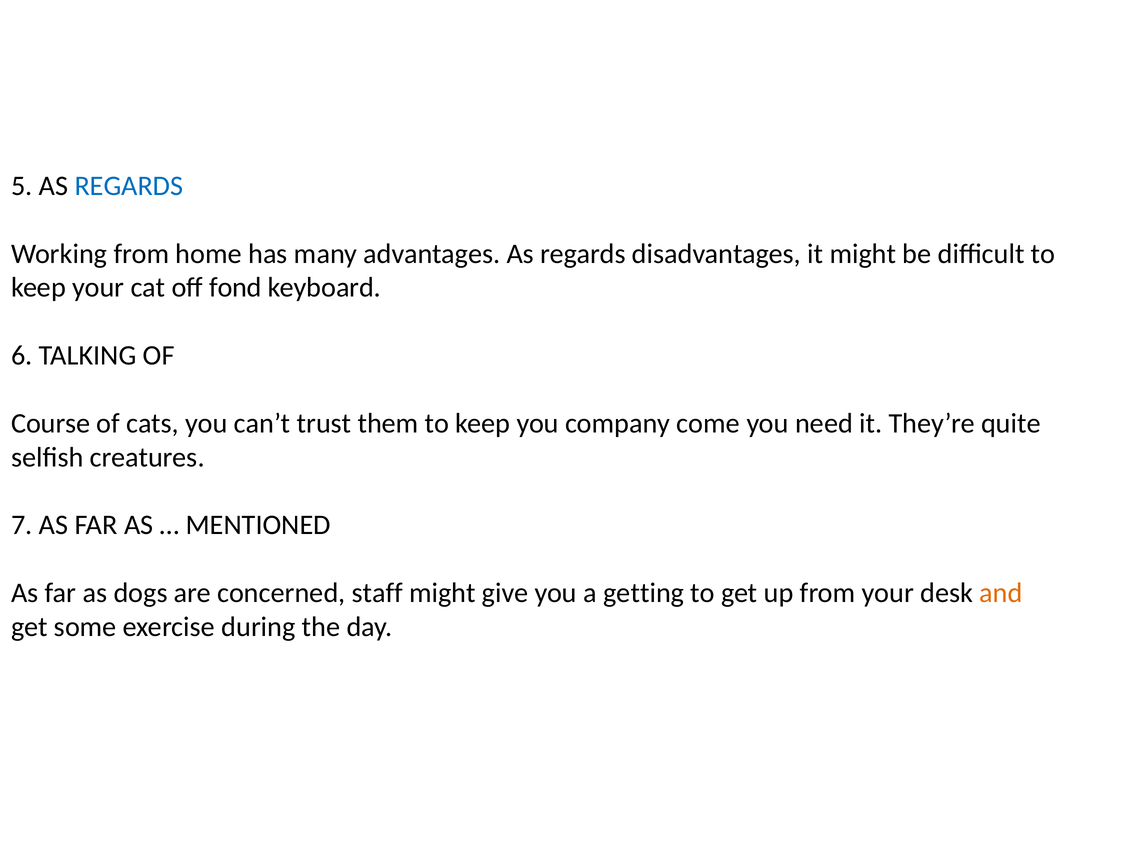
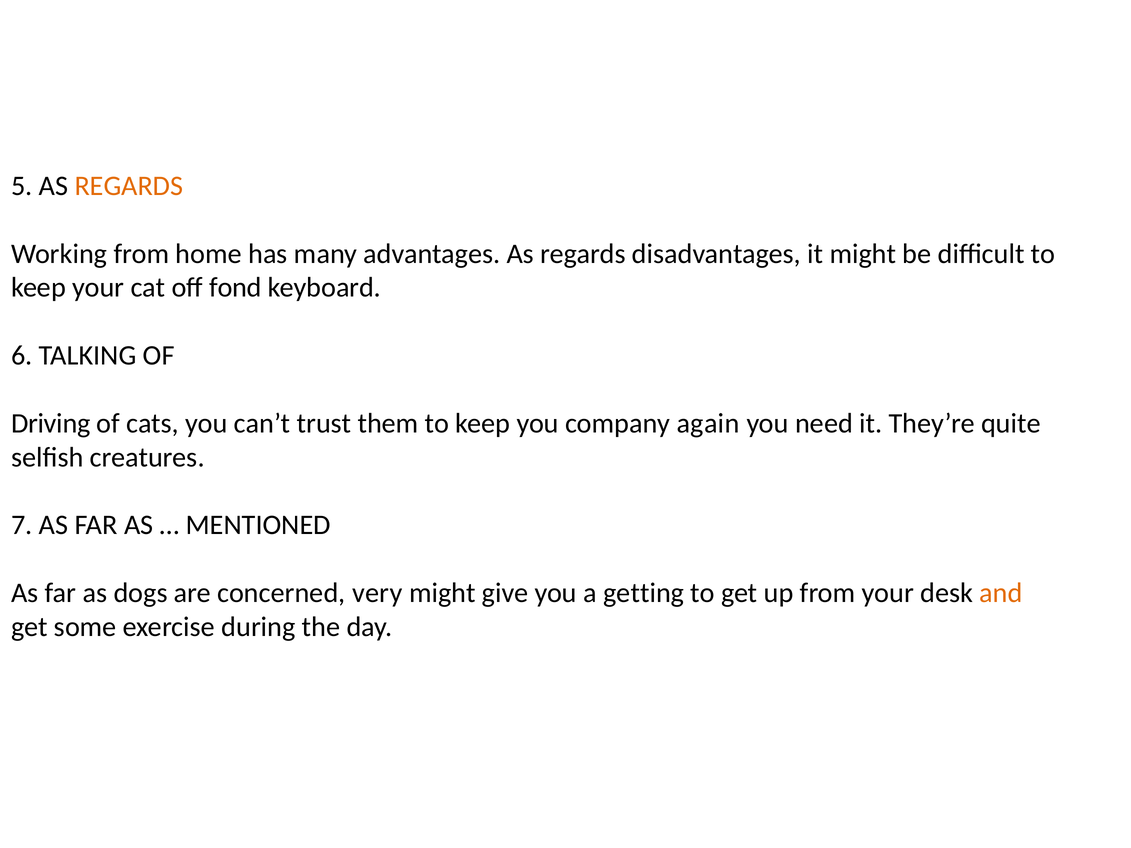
REGARDS at (129, 186) colour: blue -> orange
Course: Course -> Driving
come: come -> again
staff: staff -> very
